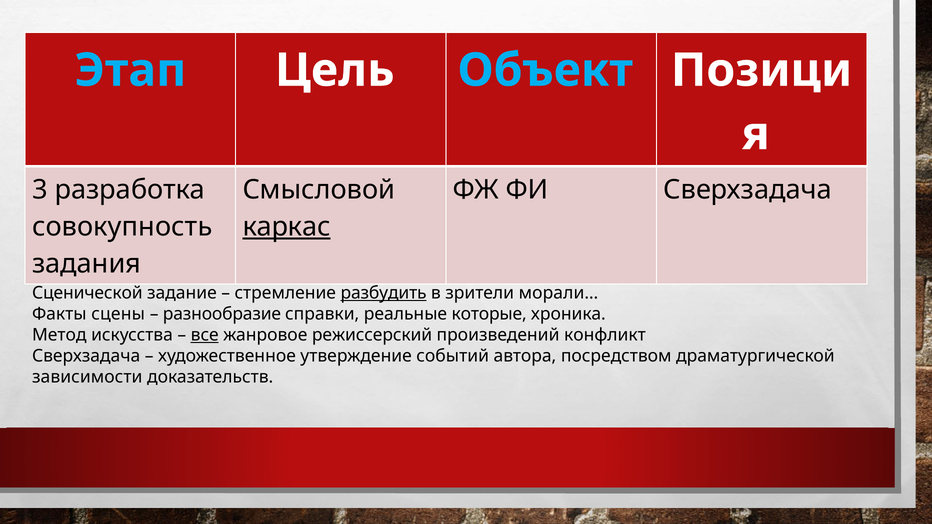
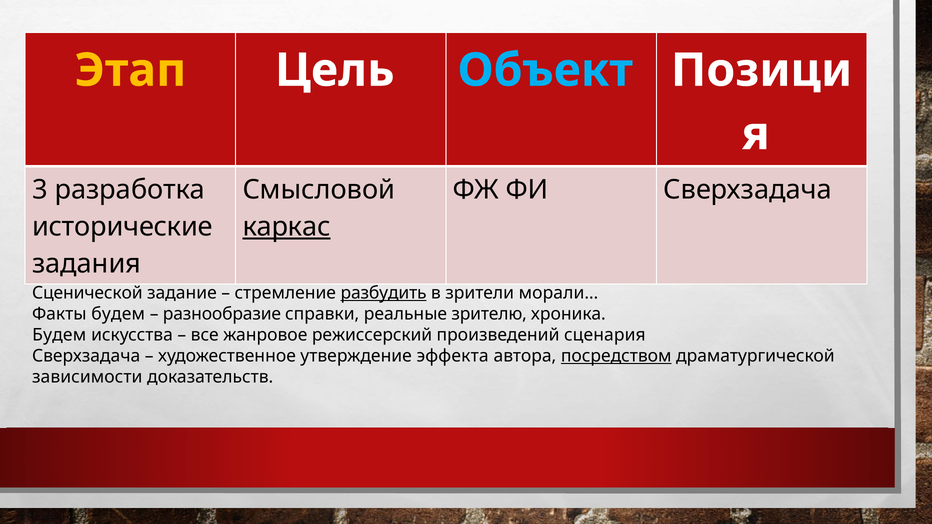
Этап colour: light blue -> yellow
совокупность: совокупность -> исторические
Факты сцены: сцены -> будем
которые: которые -> зрителю
Метод at (59, 335): Метод -> Будем
все underline: present -> none
конфликт: конфликт -> сценария
событий: событий -> эффекта
посредством underline: none -> present
